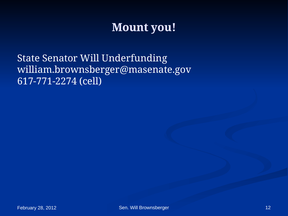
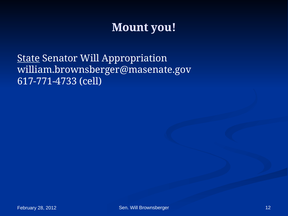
State underline: none -> present
Underfunding: Underfunding -> Appropriation
617-771-2274: 617-771-2274 -> 617-771-4733
